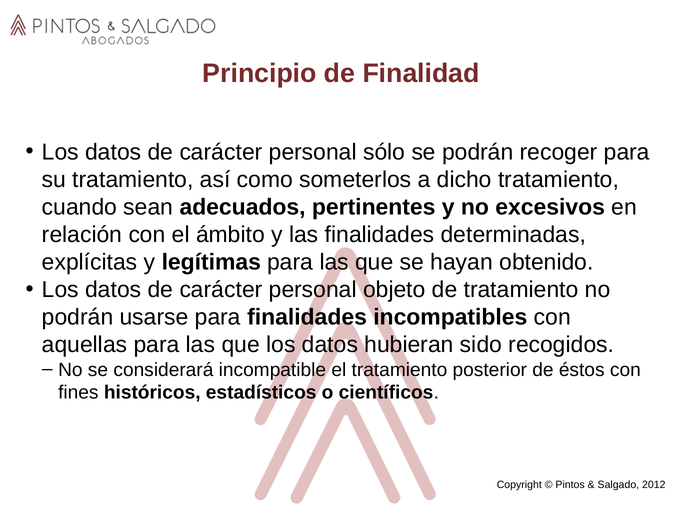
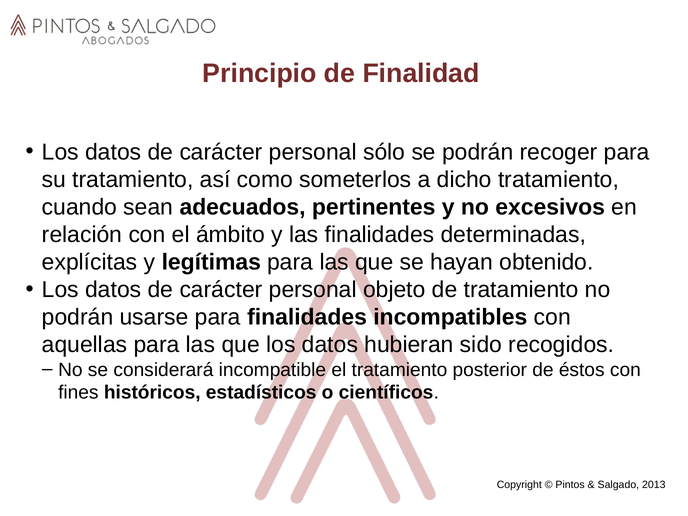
2012: 2012 -> 2013
